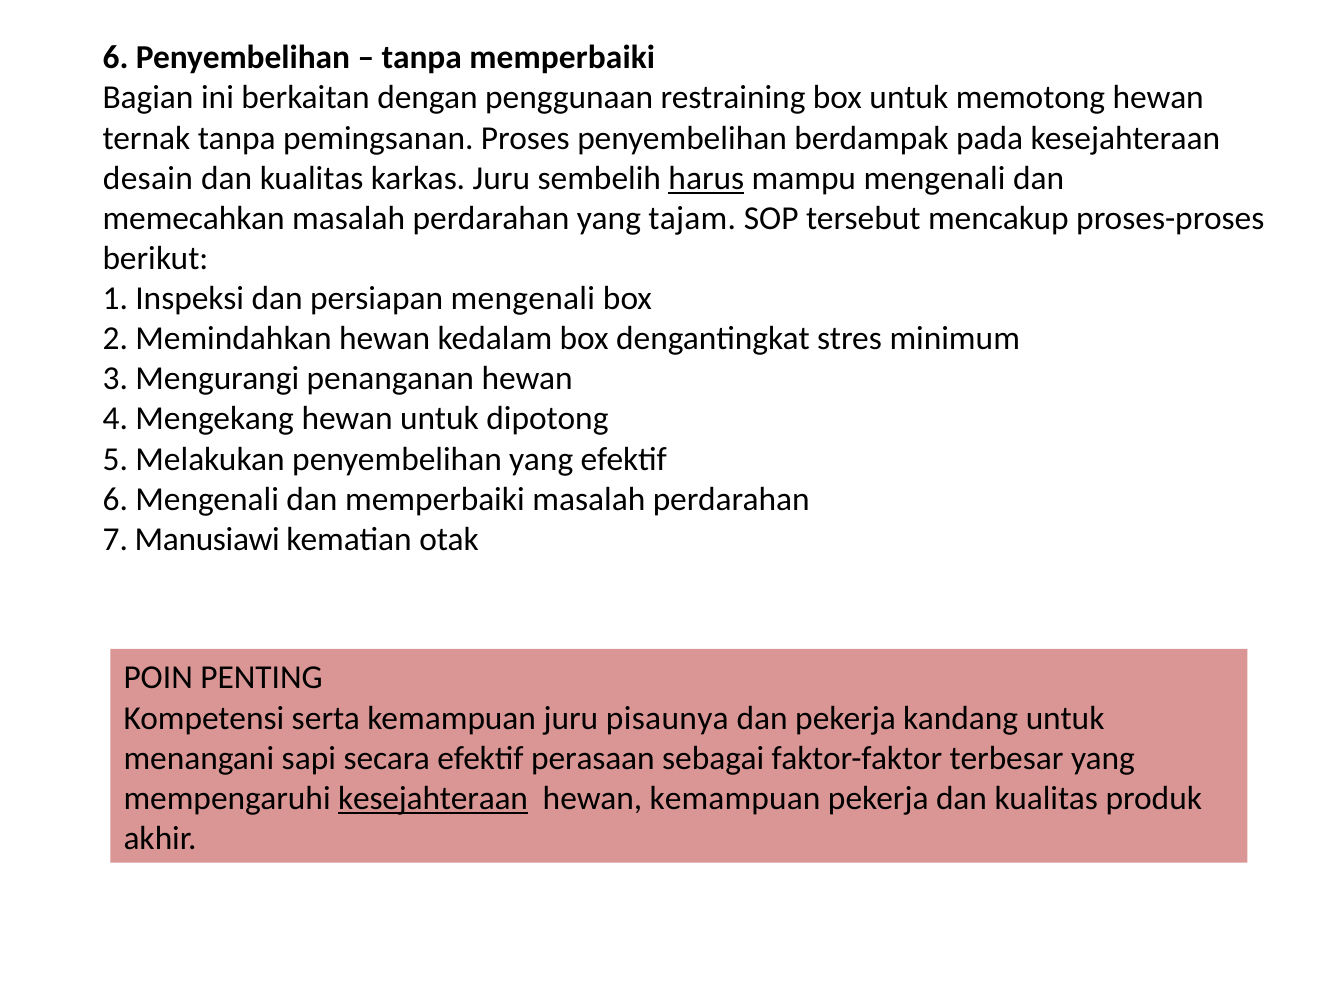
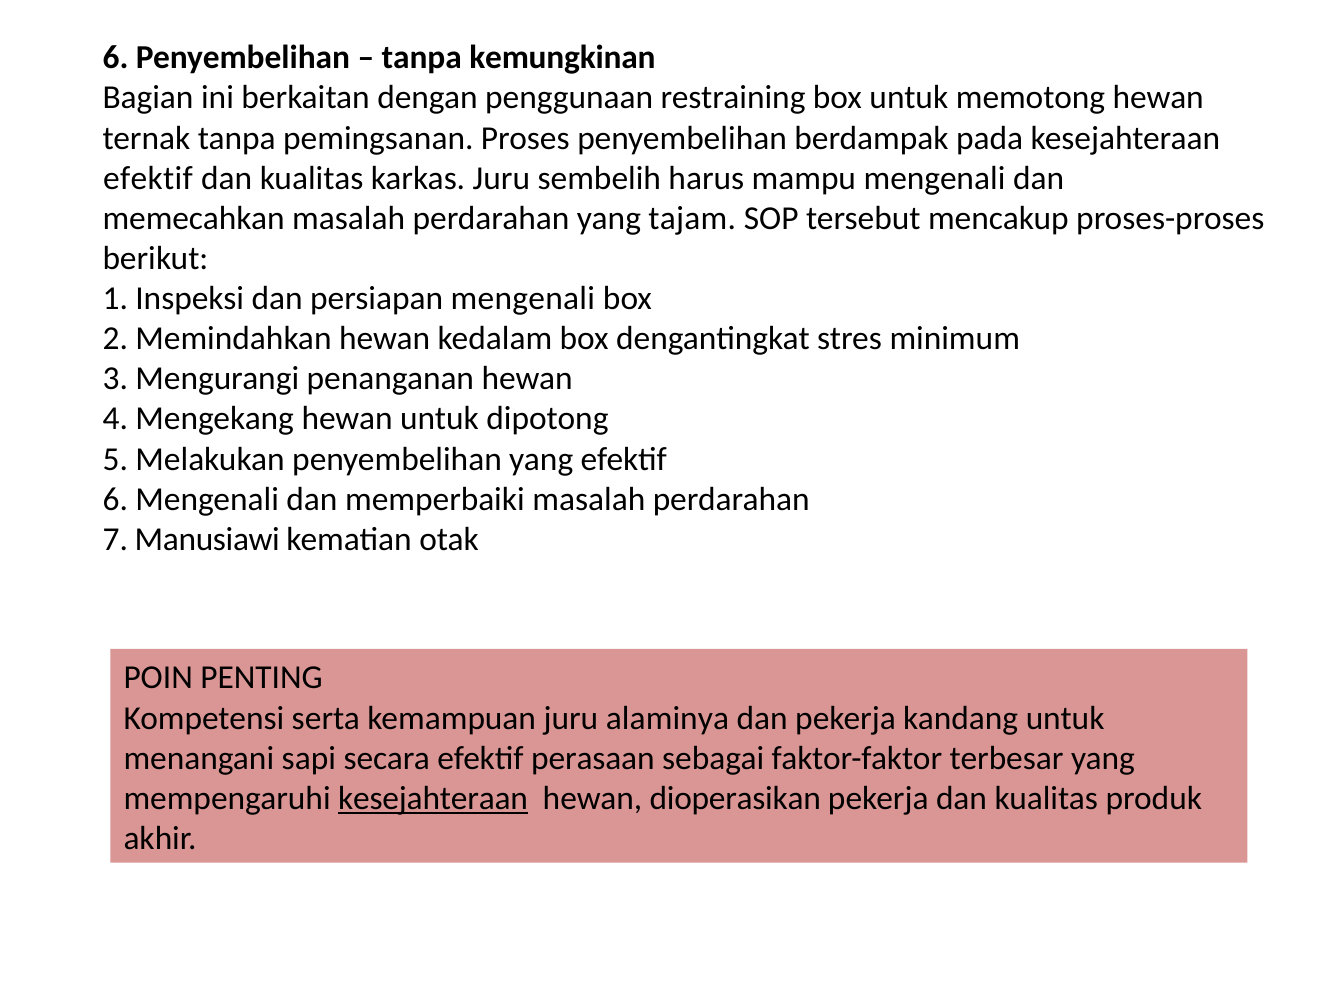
tanpa memperbaiki: memperbaiki -> kemungkinan
desain at (148, 178): desain -> efektif
harus underline: present -> none
pisaunya: pisaunya -> alaminya
hewan kemampuan: kemampuan -> dioperasikan
